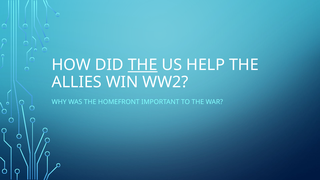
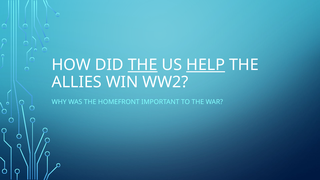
HELP underline: none -> present
